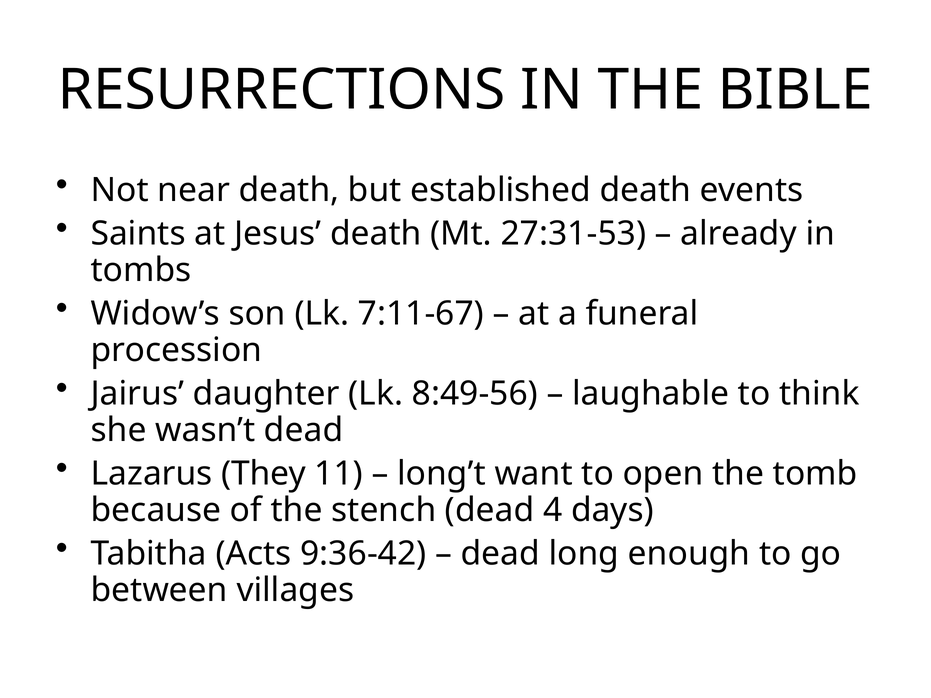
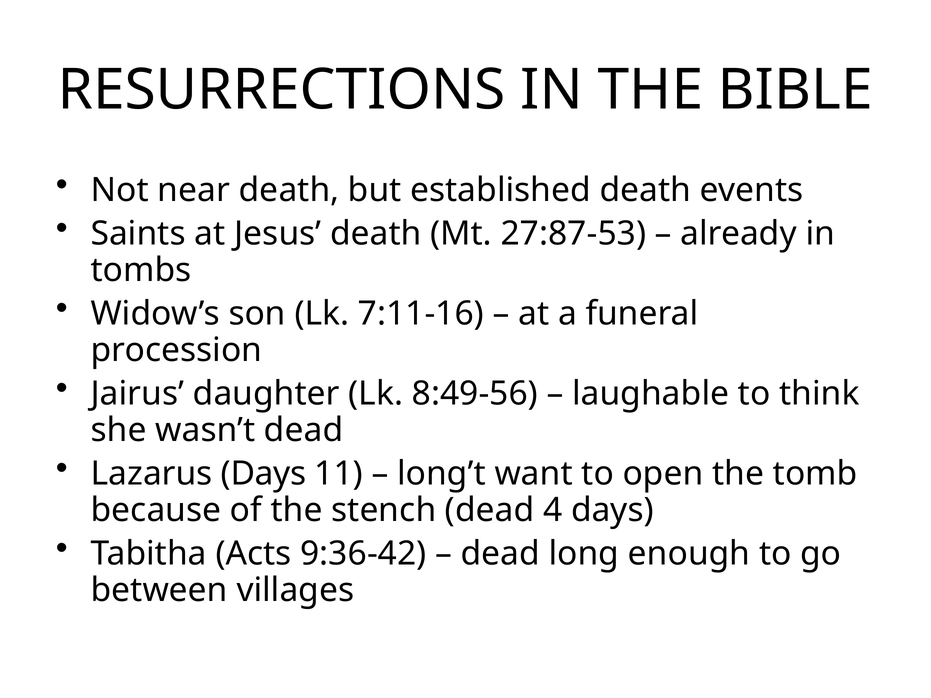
27:31-53: 27:31-53 -> 27:87-53
7:11-67: 7:11-67 -> 7:11-16
Lazarus They: They -> Days
